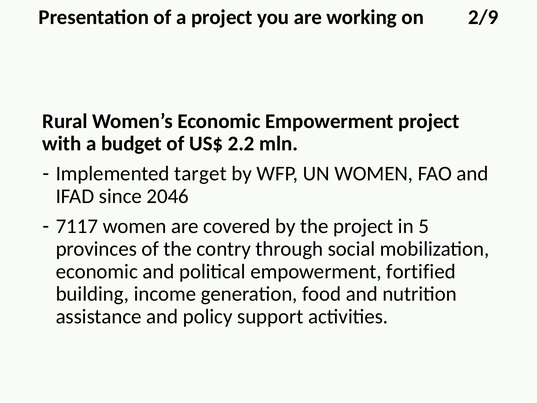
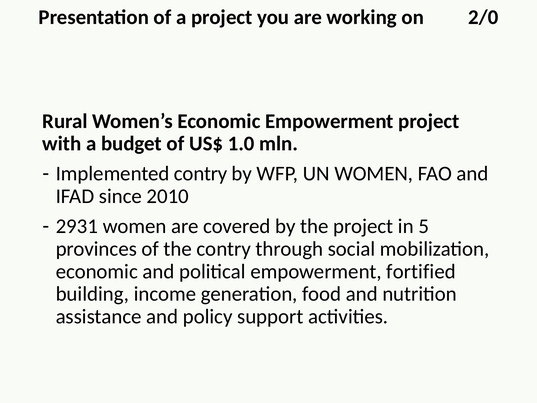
2/9: 2/9 -> 2/0
2.2: 2.2 -> 1.0
Implemented target: target -> contry
2046: 2046 -> 2010
7117: 7117 -> 2931
